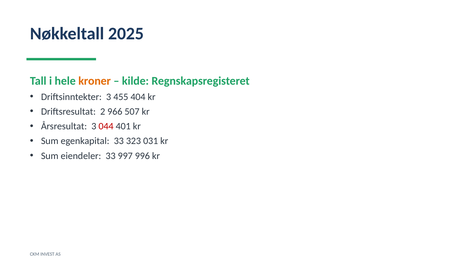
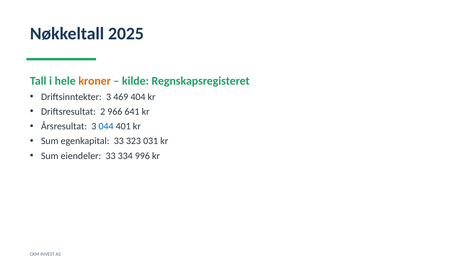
455: 455 -> 469
507: 507 -> 641
044 colour: red -> blue
997: 997 -> 334
